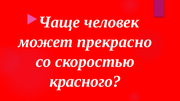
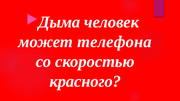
Чаще: Чаще -> Дыма
прекрасно: прекрасно -> телефона
